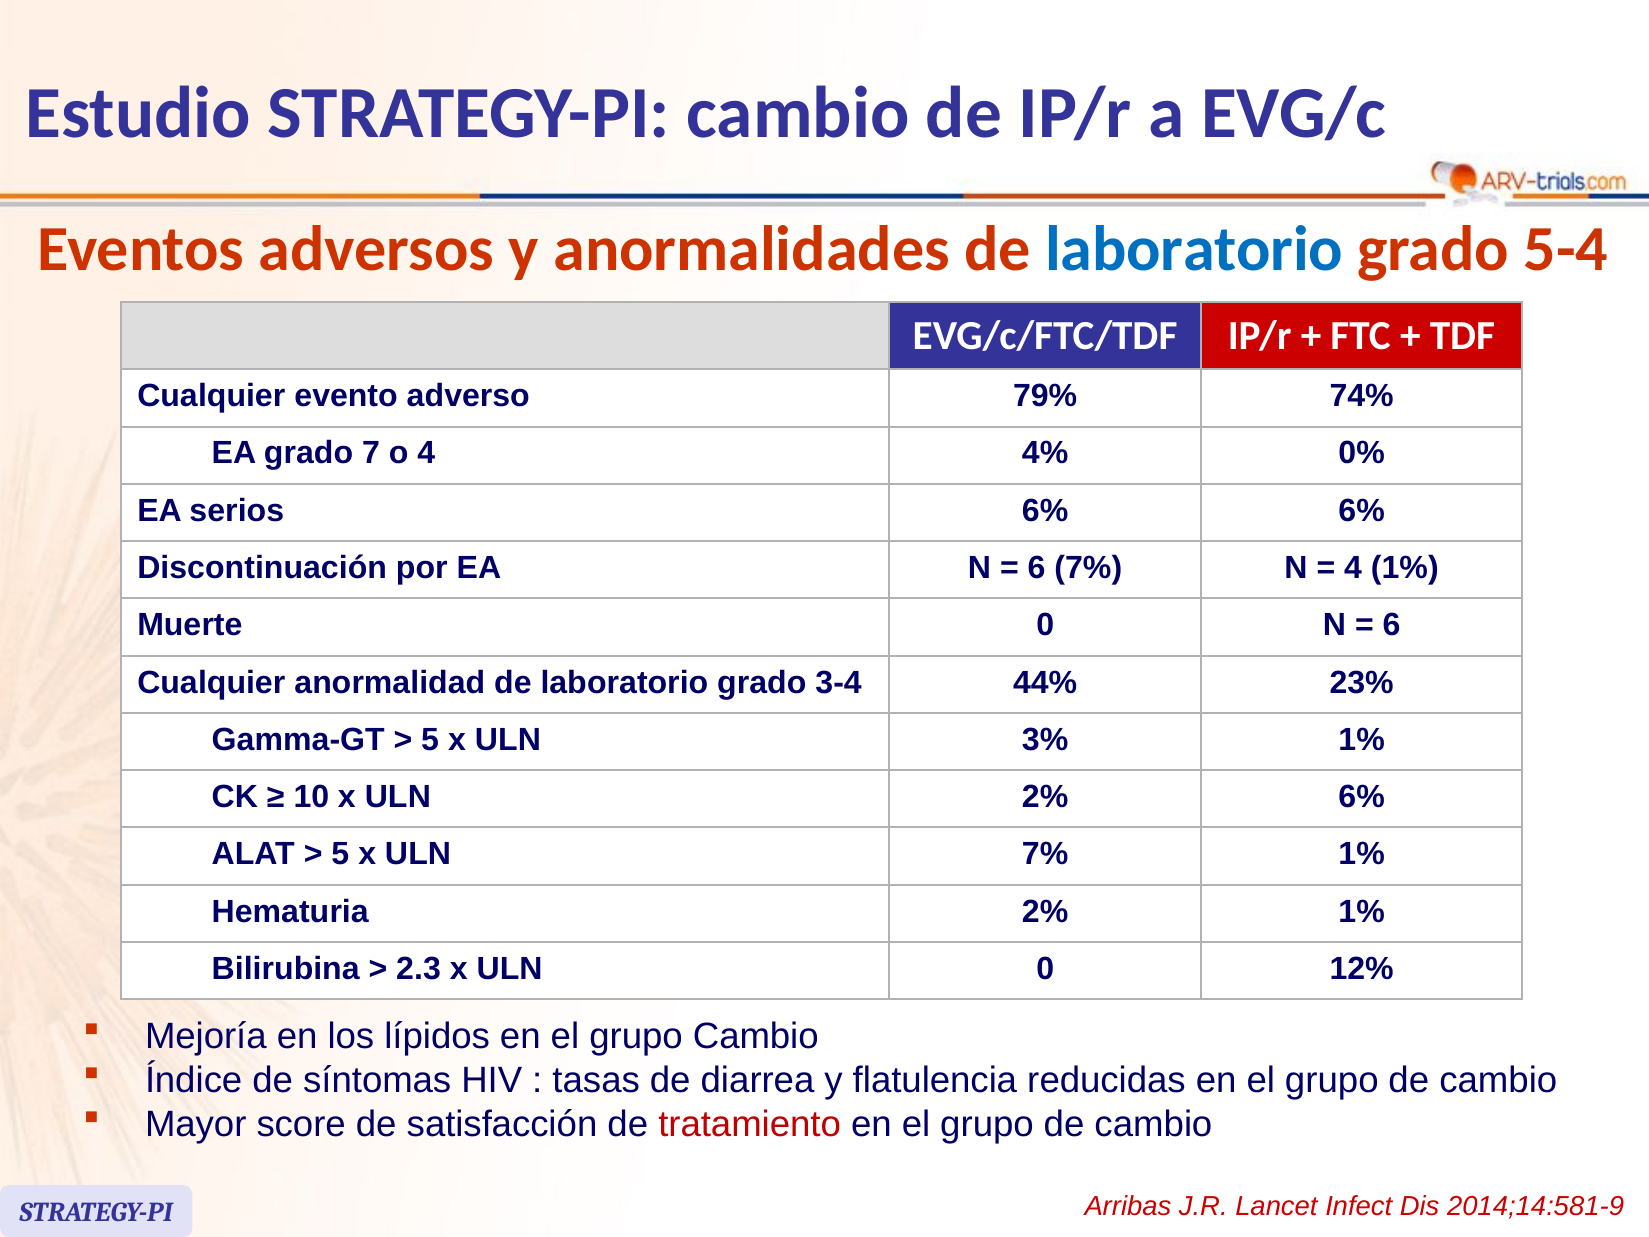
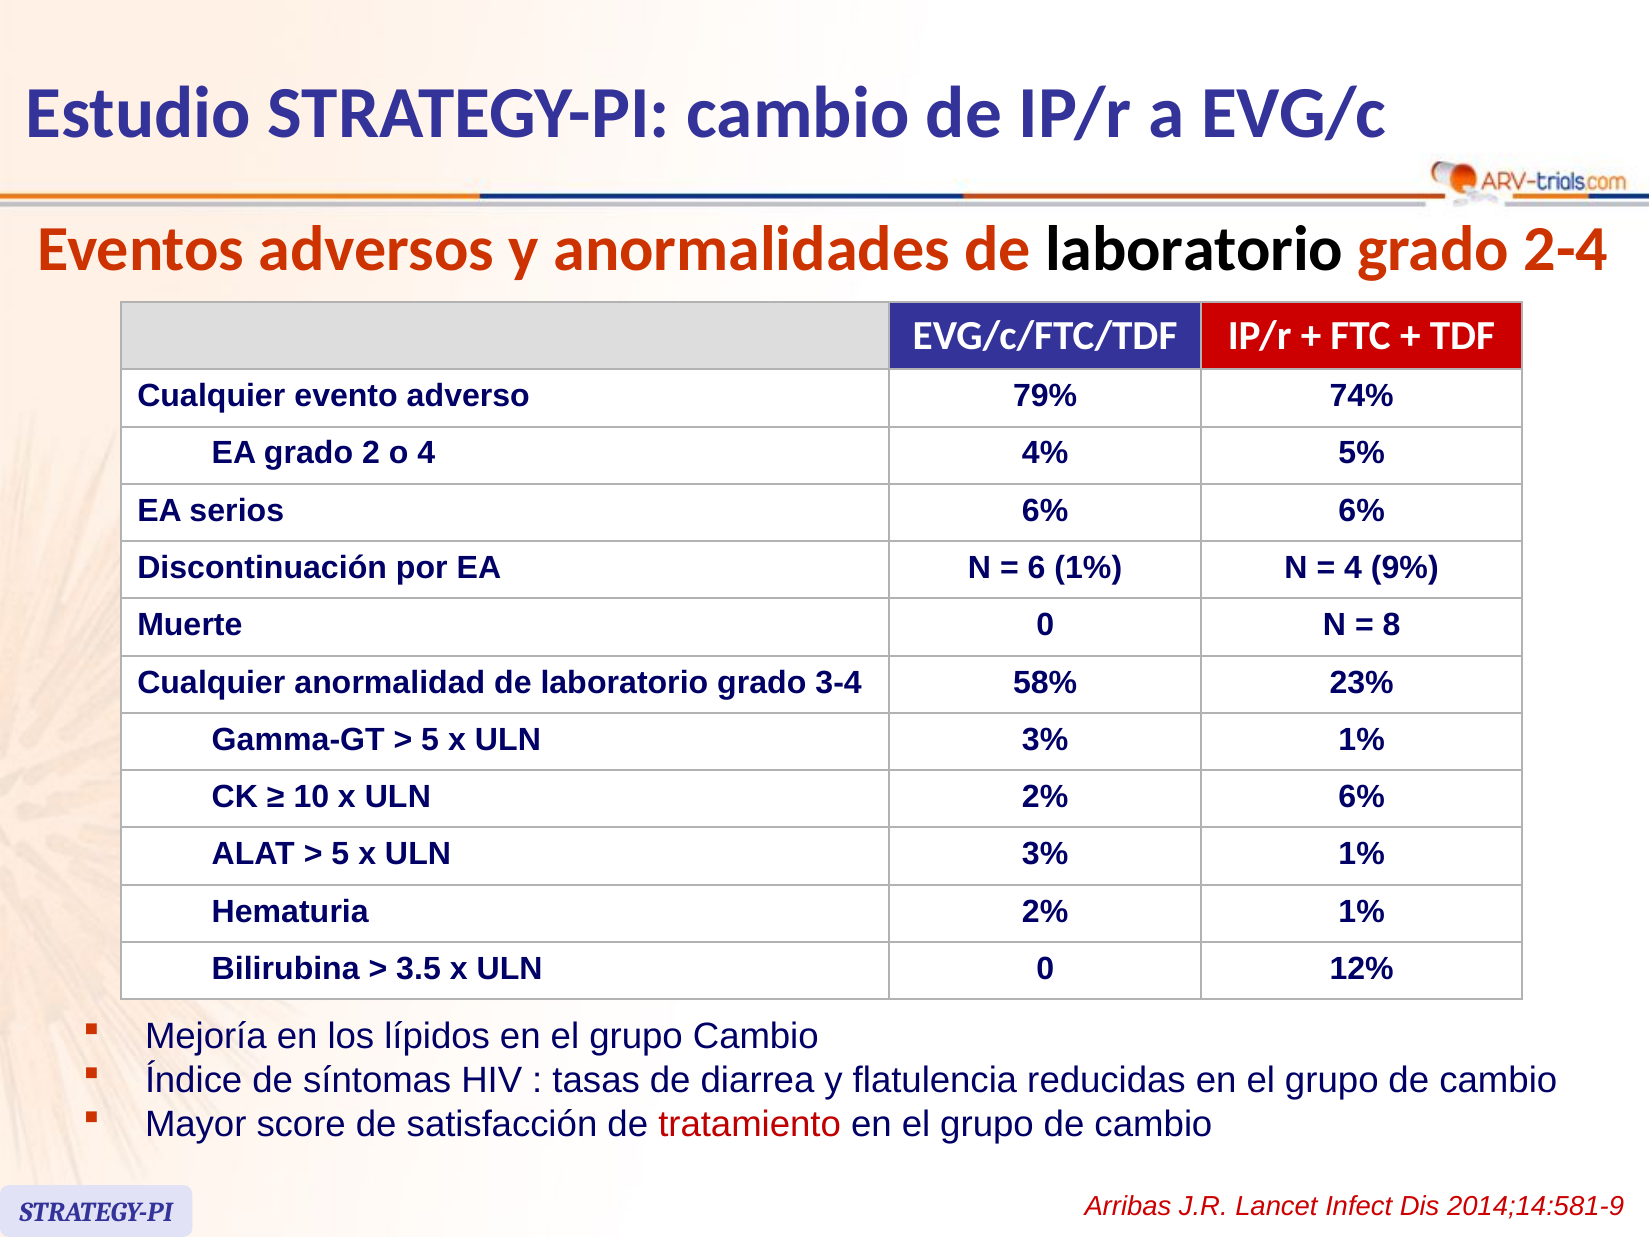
laboratorio at (1194, 249) colour: blue -> black
5-4: 5-4 -> 2-4
7: 7 -> 2
0%: 0% -> 5%
6 7%: 7% -> 1%
4 1%: 1% -> 9%
6 at (1391, 625): 6 -> 8
44%: 44% -> 58%
7% at (1045, 854): 7% -> 3%
2.3: 2.3 -> 3.5
